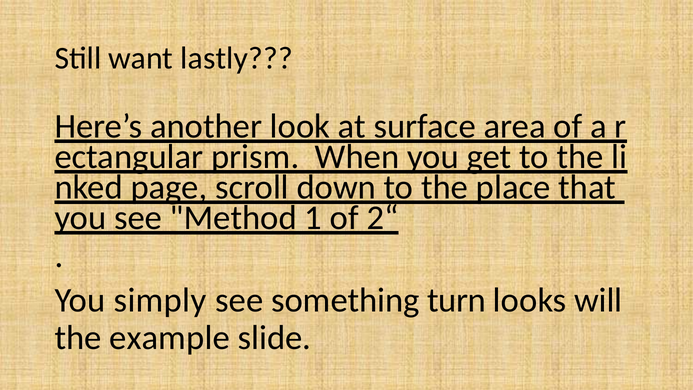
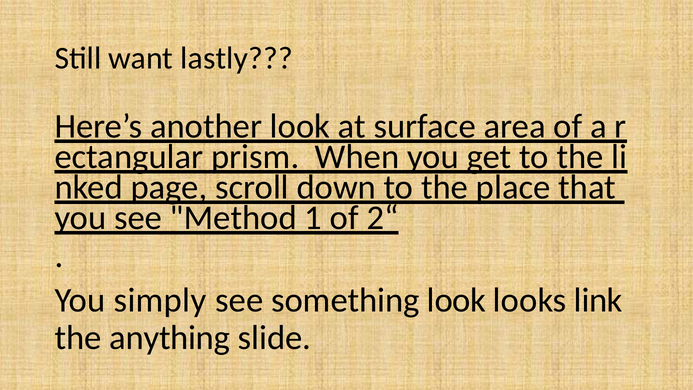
something turn: turn -> look
will: will -> link
example: example -> anything
